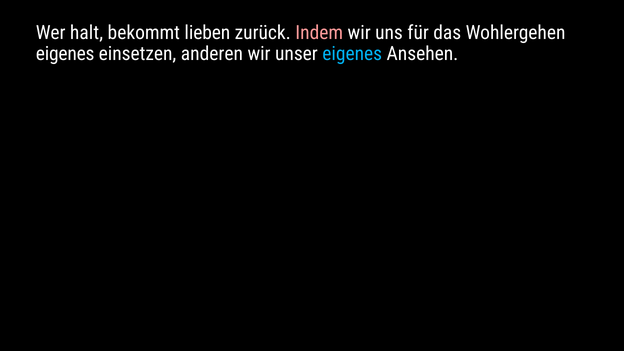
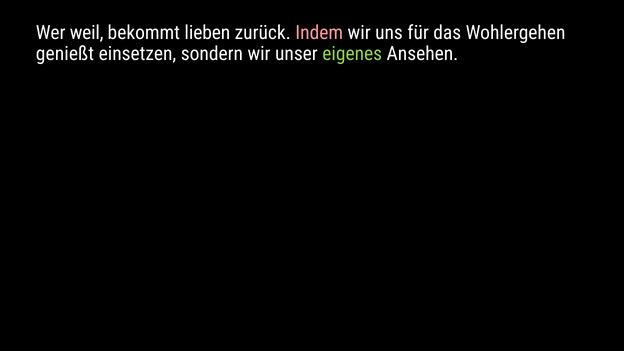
halt: halt -> weil
eigenes at (65, 54): eigenes -> genießt
anderen: anderen -> sondern
eigenes at (352, 54) colour: light blue -> light green
